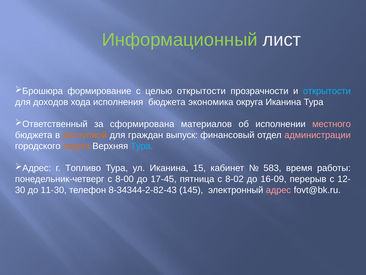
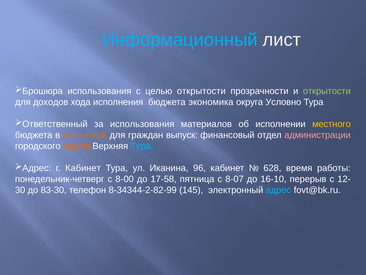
Информационный colour: light green -> light blue
формирование at (99, 91): формирование -> использования
открытости at (327, 91) colour: light blue -> light green
округа Иканина: Иканина -> Условно
за сформирована: сформирована -> использования
местного colour: pink -> yellow
г Топливо: Топливо -> Кабинет
15: 15 -> 96
583: 583 -> 628
17-45: 17-45 -> 17-58
8-02: 8-02 -> 8-07
16-09: 16-09 -> 16-10
11-30: 11-30 -> 83-30
8-34344-2-82-43: 8-34344-2-82-43 -> 8-34344-2-82-99
адрес colour: pink -> light blue
